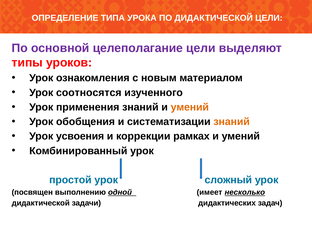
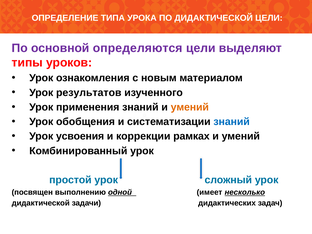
целеполагание: целеполагание -> определяются
соотносятся: соотносятся -> результатов
знаний at (232, 122) colour: orange -> blue
